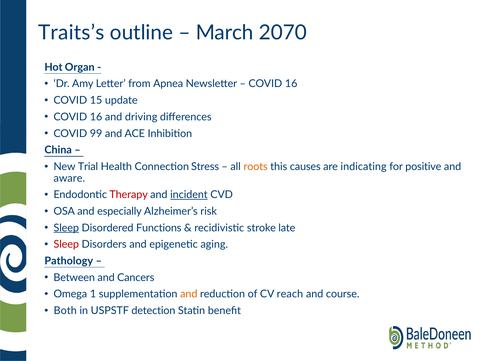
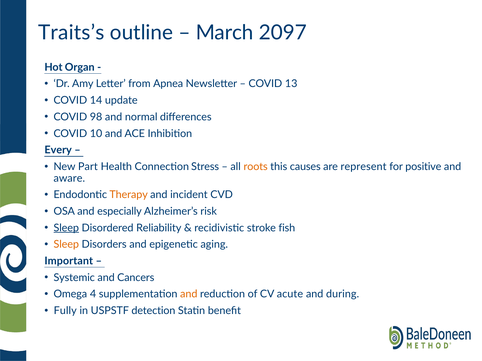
2070: 2070 -> 2097
16 at (291, 84): 16 -> 13
15: 15 -> 14
16 at (96, 117): 16 -> 98
driving: driving -> normal
99: 99 -> 10
China: China -> Every
Trial: Trial -> Part
indicating: indicating -> represent
Therapy colour: red -> orange
incident underline: present -> none
Functions: Functions -> Reliability
late: late -> fish
Sleep at (66, 245) colour: red -> orange
Pathology: Pathology -> Important
Between: Between -> Systemic
1: 1 -> 4
reach: reach -> acute
course: course -> during
Both: Both -> Fully
